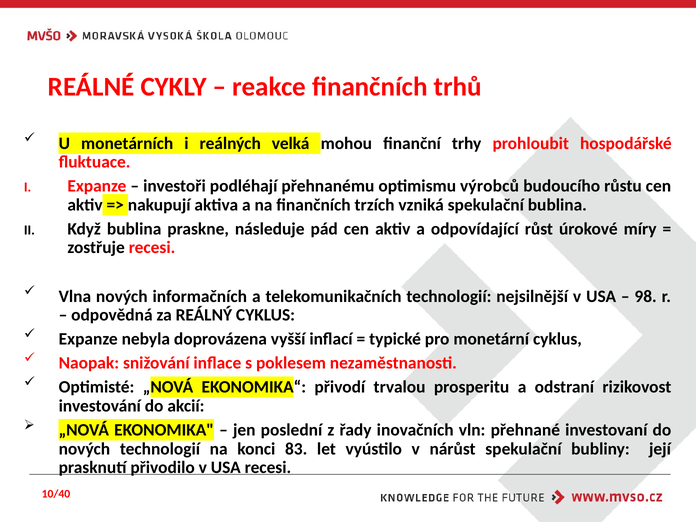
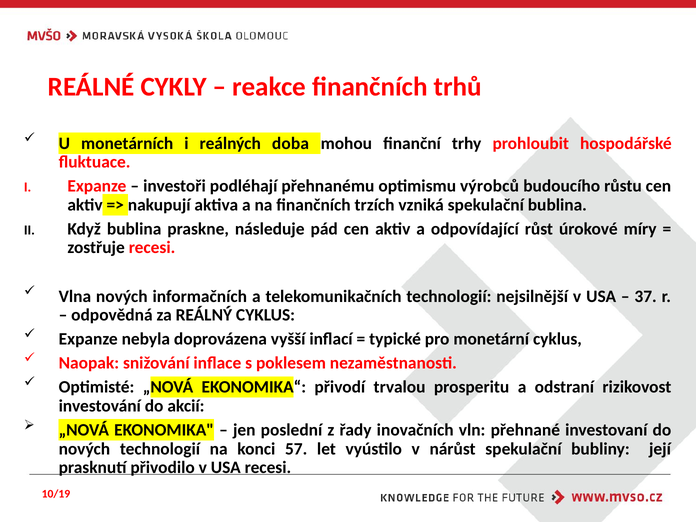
velká: velká -> doba
98: 98 -> 37
83: 83 -> 57
10/40: 10/40 -> 10/19
